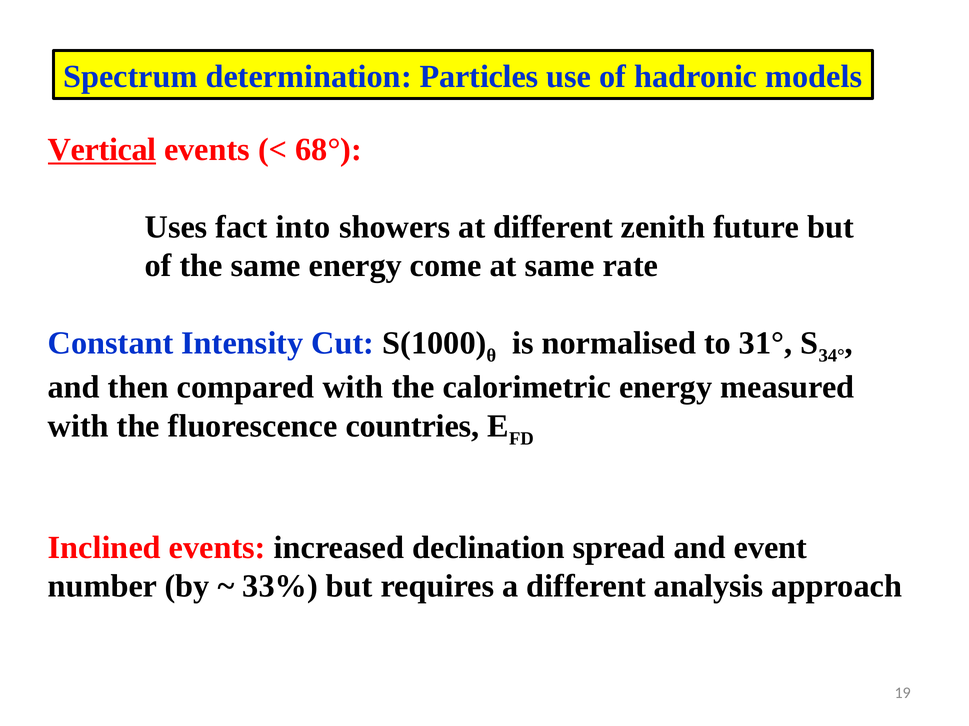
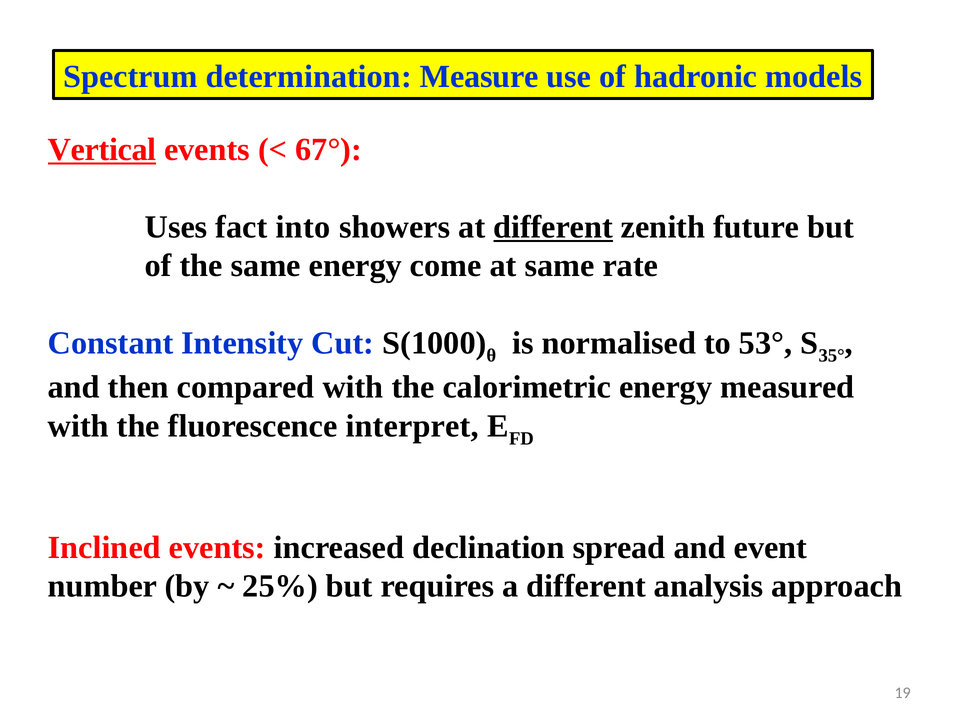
Particles: Particles -> Measure
68°: 68° -> 67°
different at (553, 227) underline: none -> present
31°: 31° -> 53°
34°: 34° -> 35°
countries: countries -> interpret
33%: 33% -> 25%
